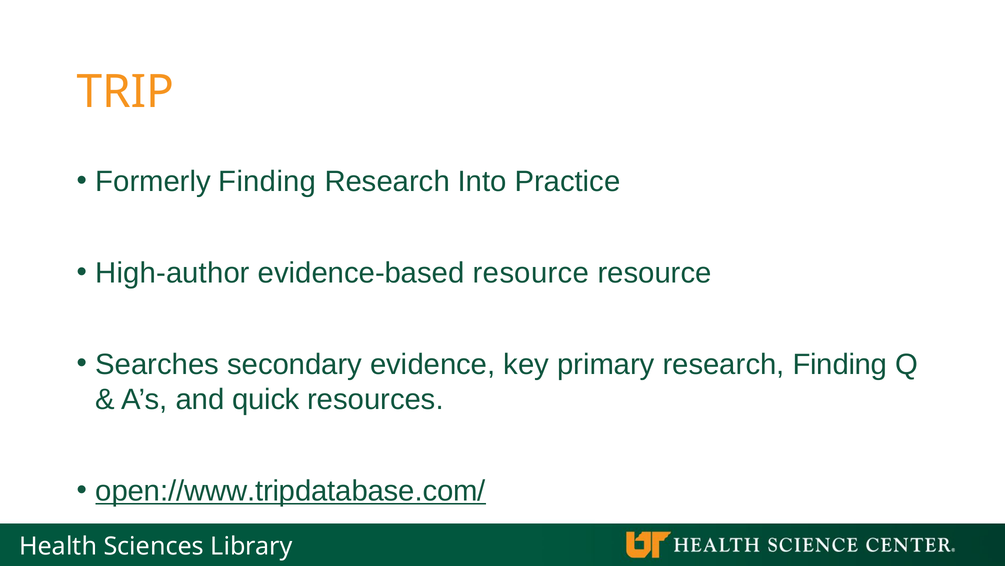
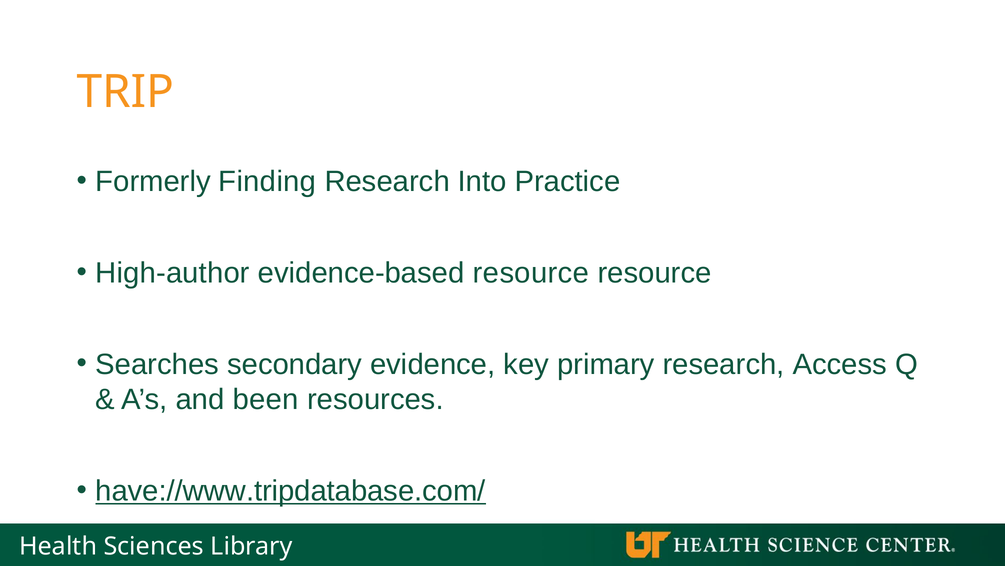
research Finding: Finding -> Access
quick: quick -> been
open://www.tripdatabase.com/: open://www.tripdatabase.com/ -> have://www.tripdatabase.com/
